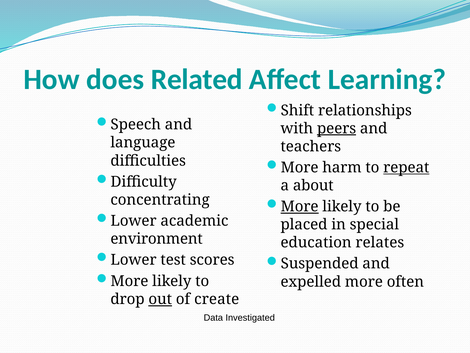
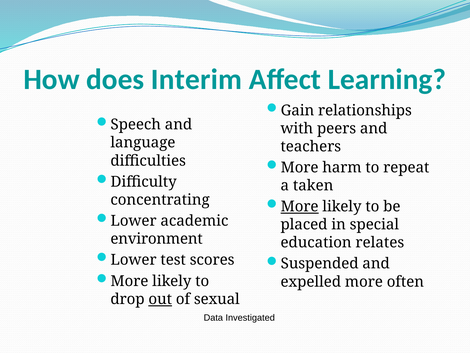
Related: Related -> Interim
Shift: Shift -> Gain
peers underline: present -> none
repeat underline: present -> none
about: about -> taken
create: create -> sexual
